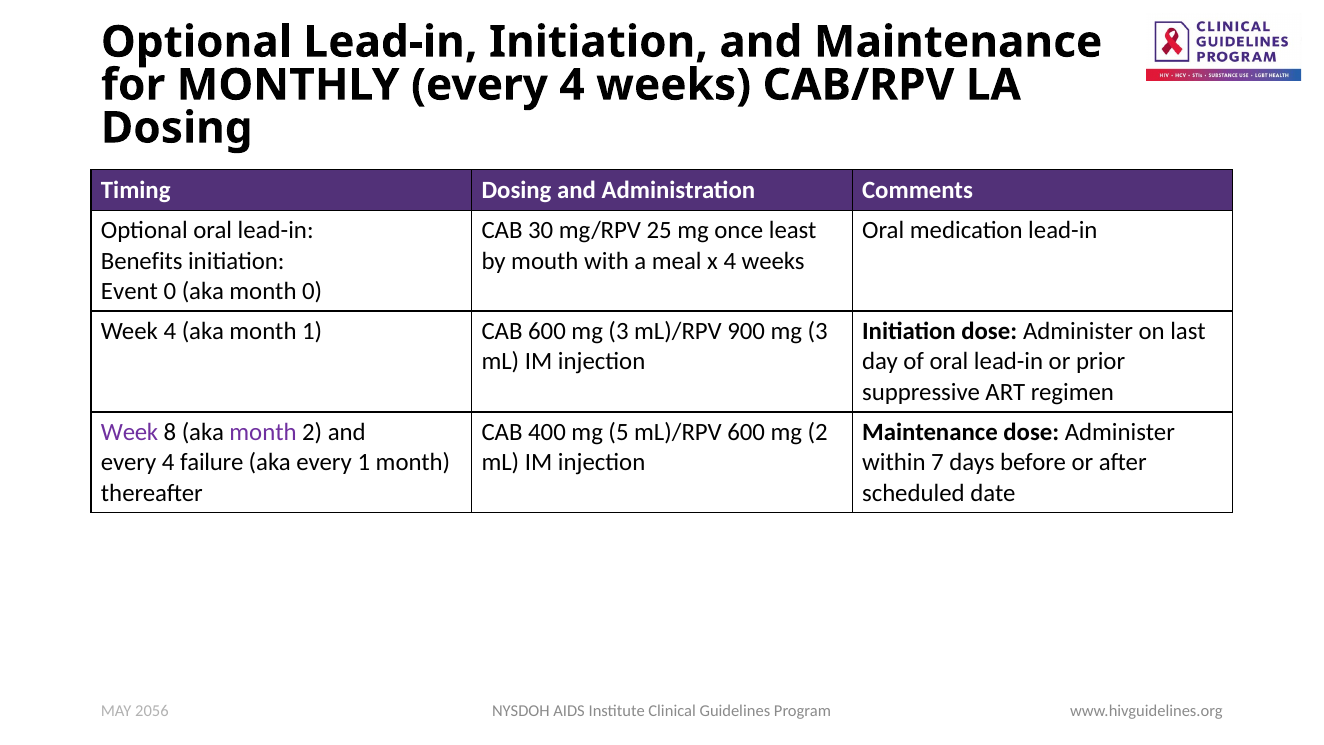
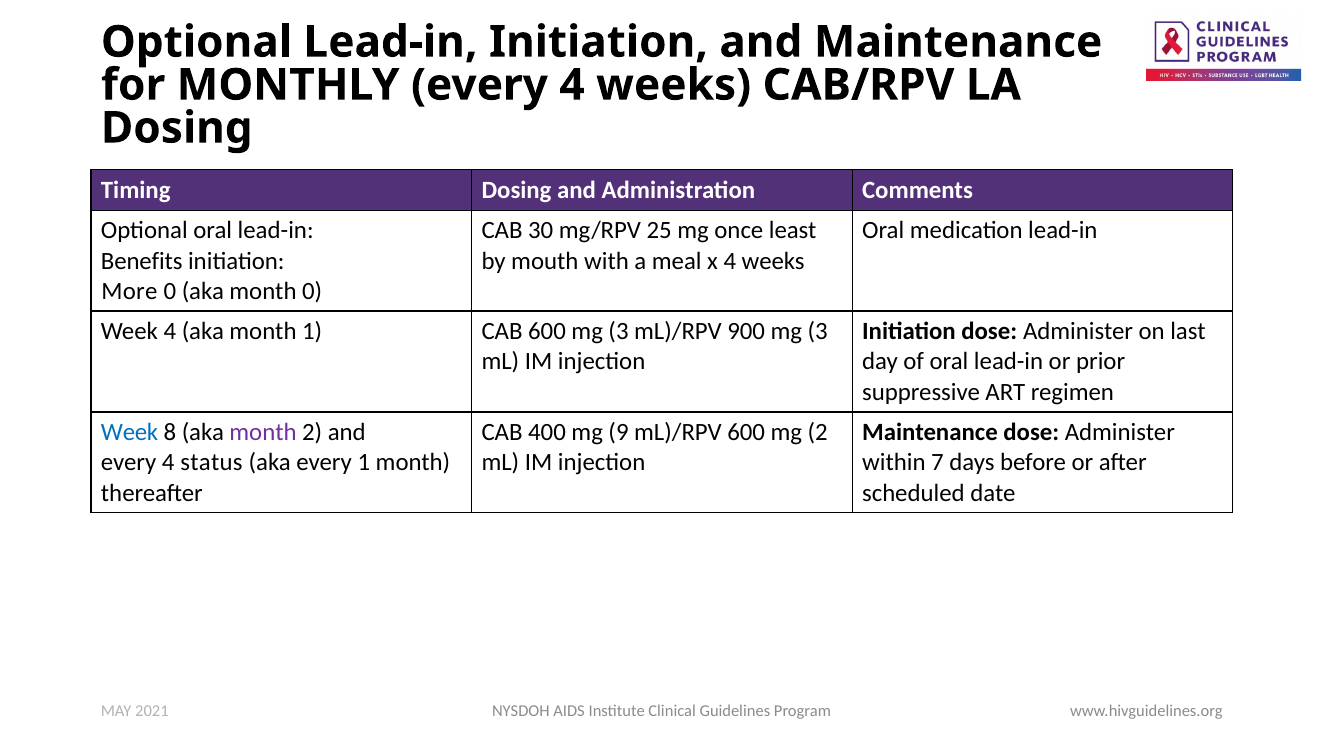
Event: Event -> More
Week at (130, 432) colour: purple -> blue
5: 5 -> 9
failure: failure -> status
2056: 2056 -> 2021
